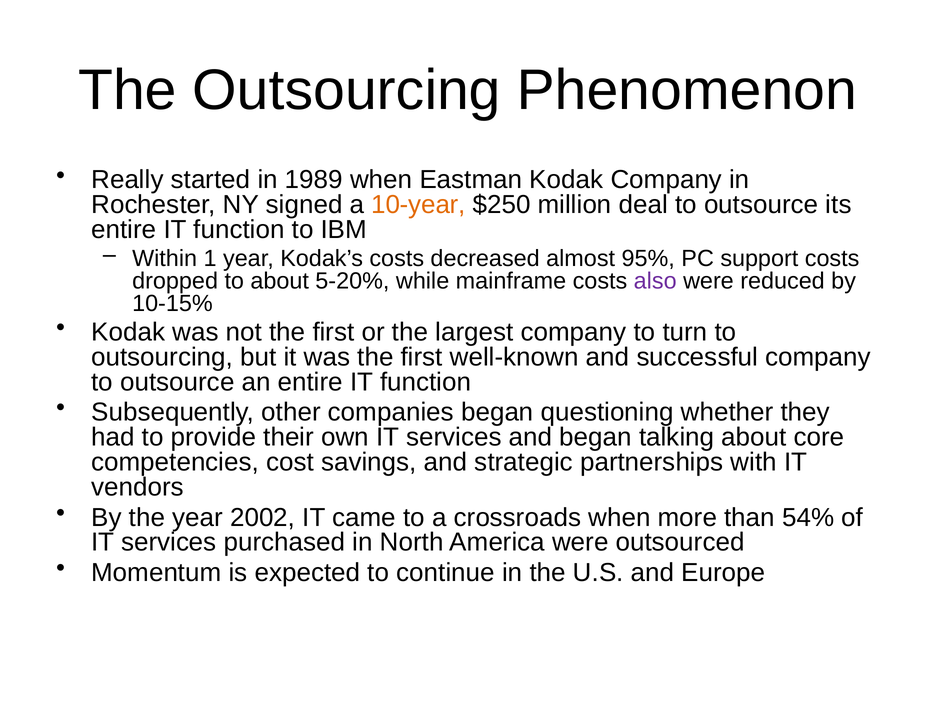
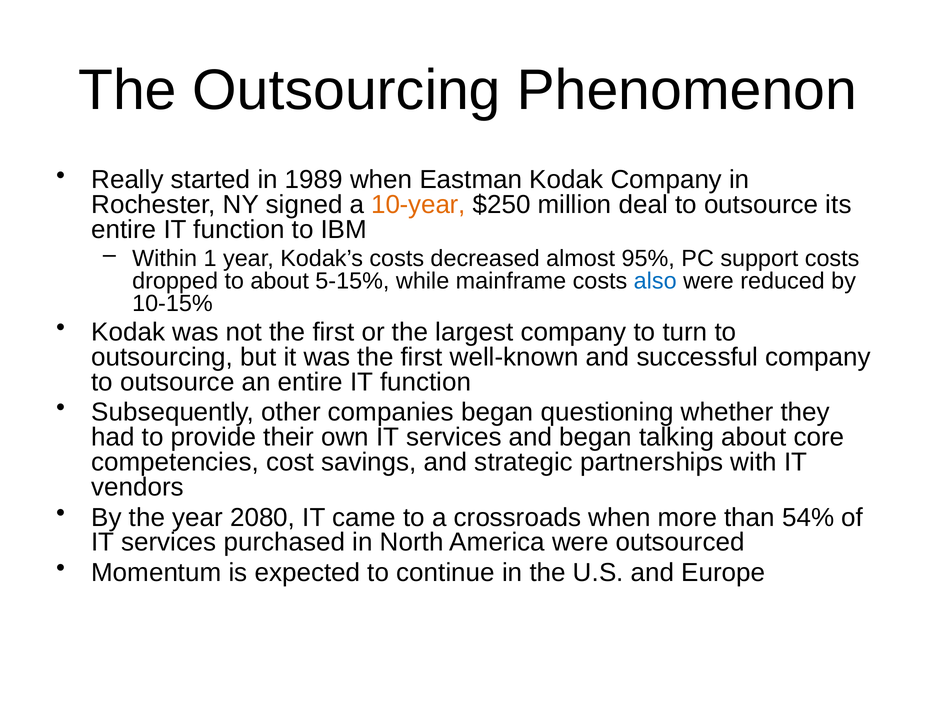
5-20%: 5-20% -> 5-15%
also colour: purple -> blue
2002: 2002 -> 2080
